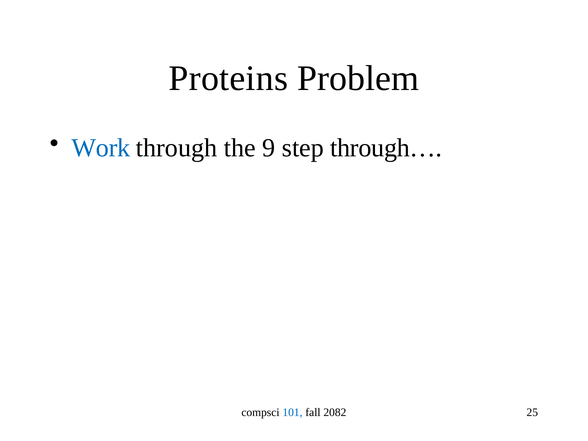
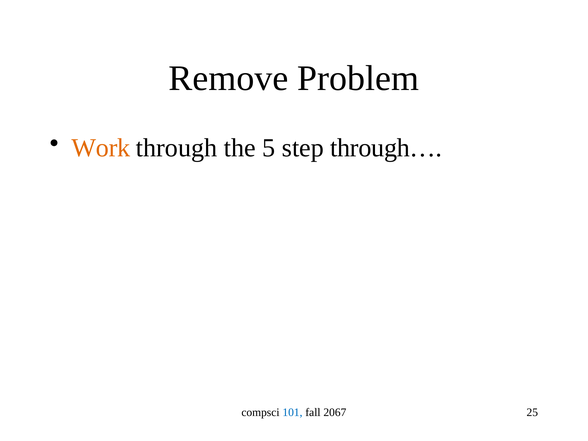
Proteins: Proteins -> Remove
Work colour: blue -> orange
9: 9 -> 5
2082: 2082 -> 2067
